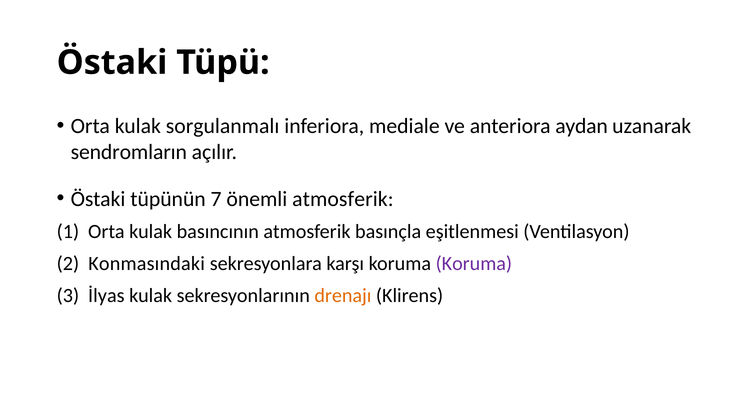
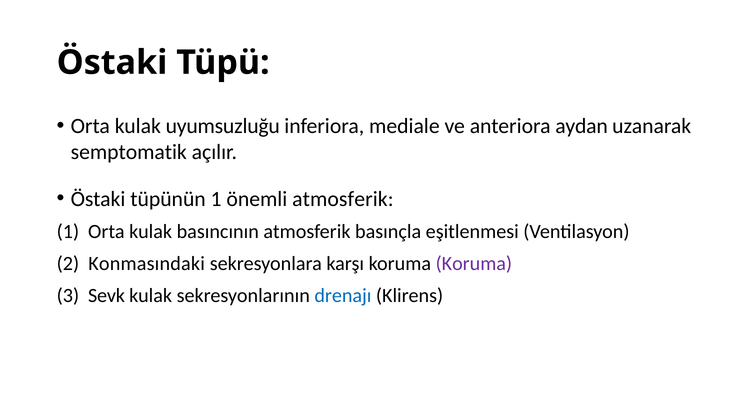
sorgulanmalı: sorgulanmalı -> uyumsuzluğu
sendromların: sendromların -> semptomatik
tüpünün 7: 7 -> 1
İlyas: İlyas -> Sevk
drenajı colour: orange -> blue
